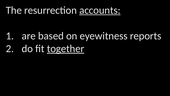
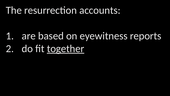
accounts underline: present -> none
